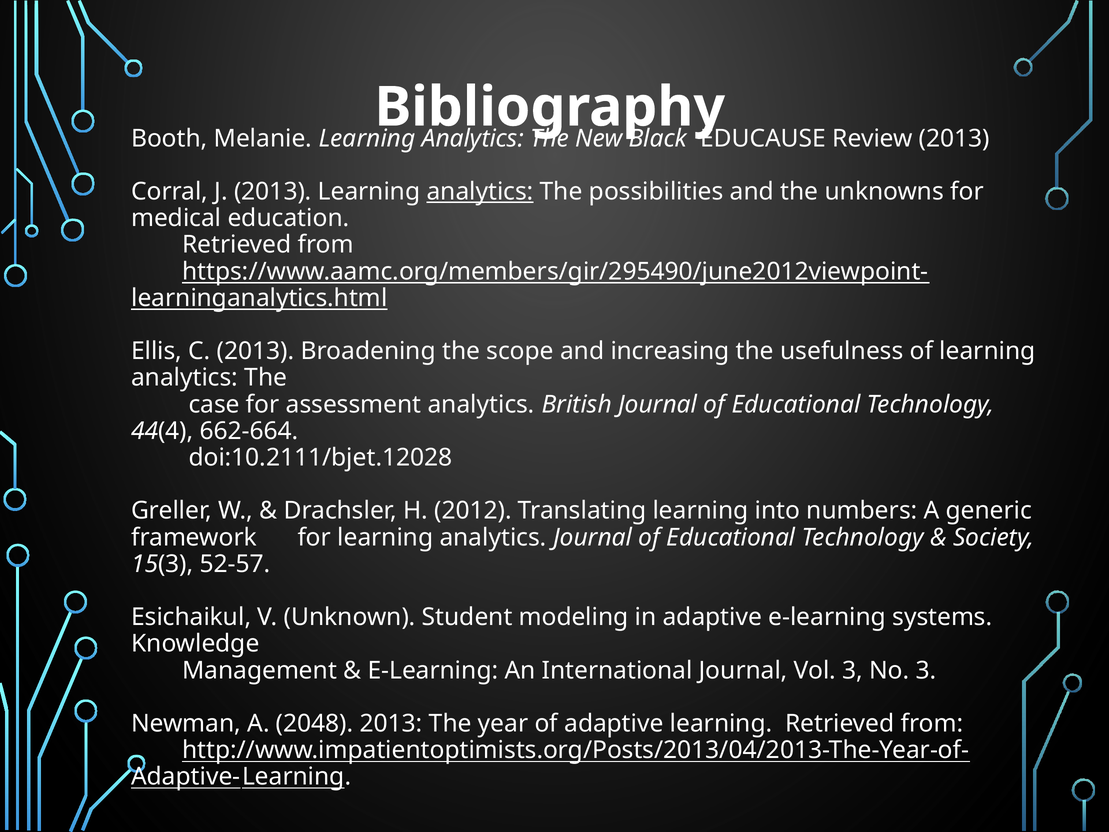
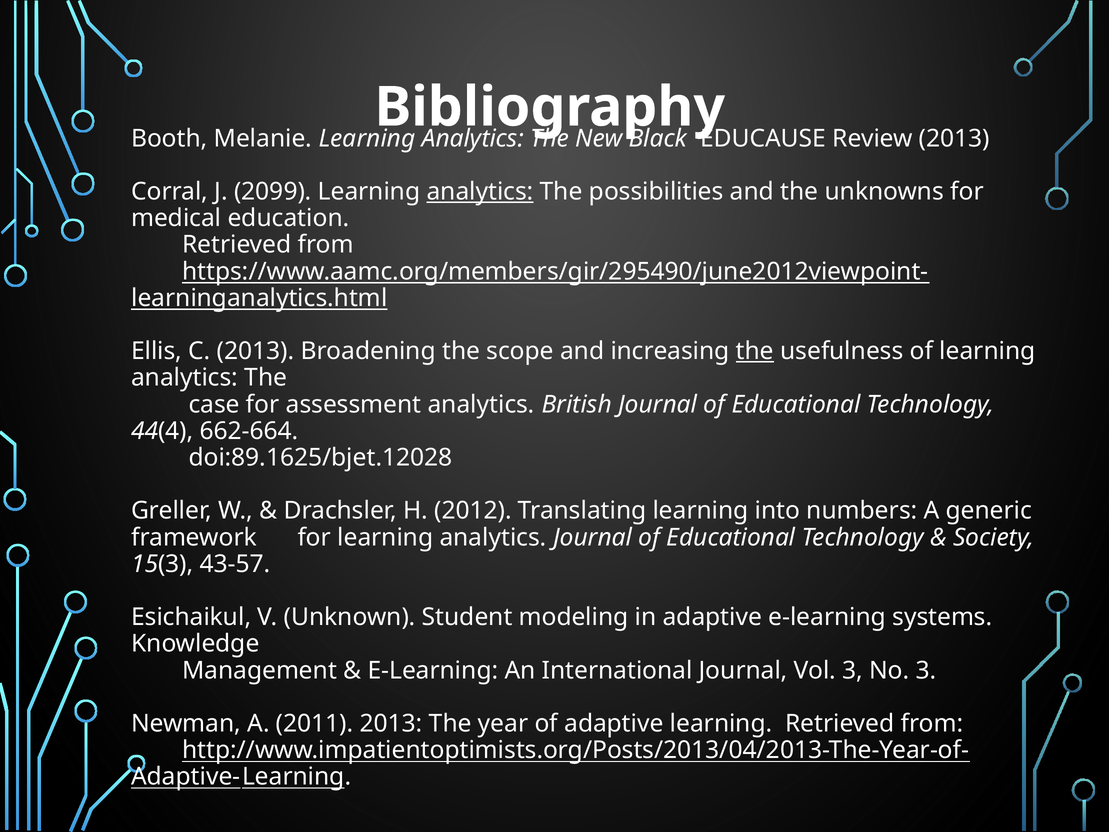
J 2013: 2013 -> 2099
the at (755, 351) underline: none -> present
doi:10.2111/bjet.12028: doi:10.2111/bjet.12028 -> doi:89.1625/bjet.12028
52-57: 52-57 -> 43-57
2048: 2048 -> 2011
